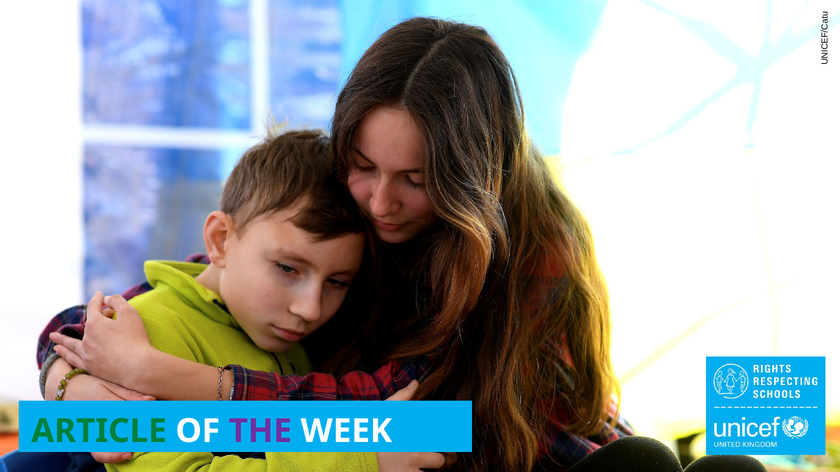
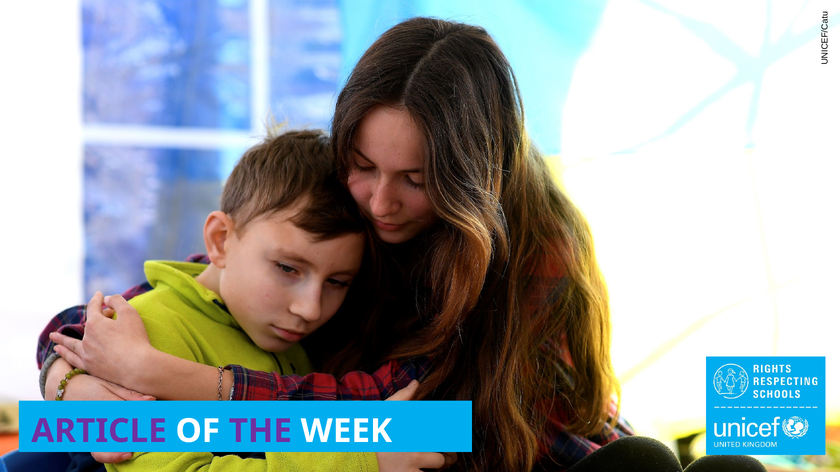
ARTICLE colour: green -> purple
